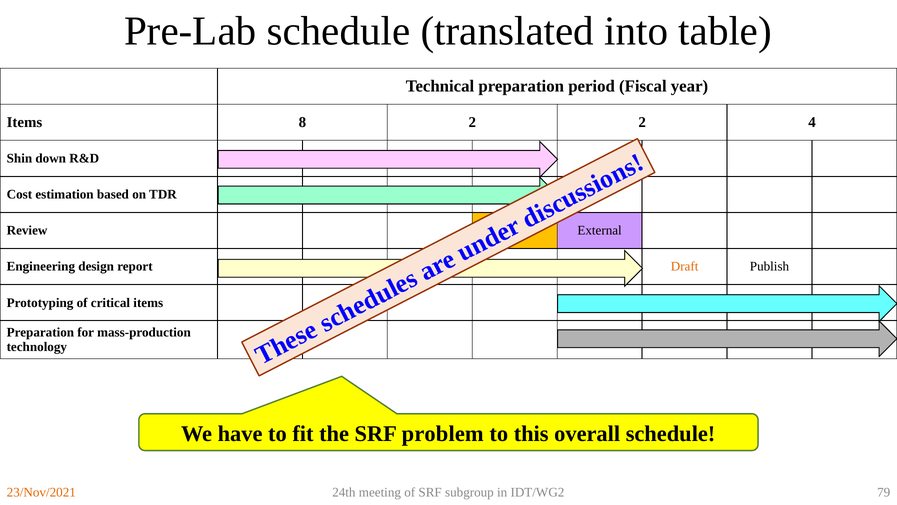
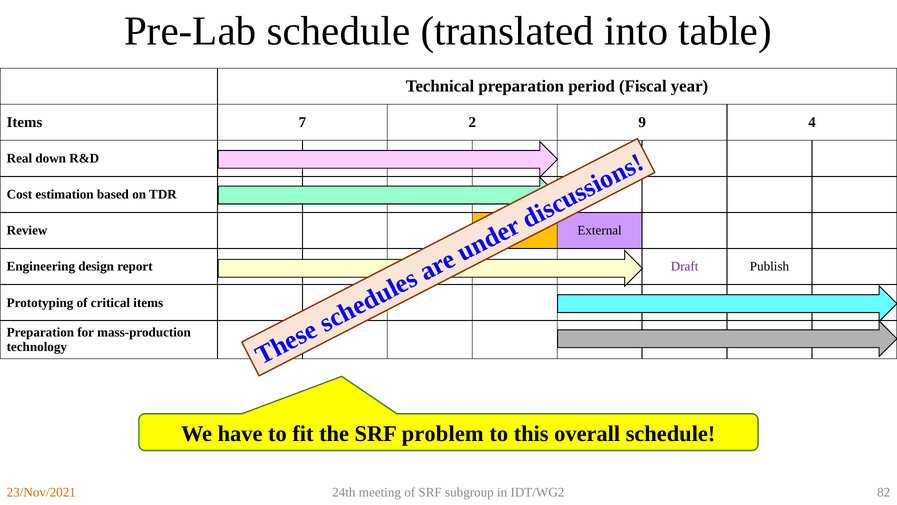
8: 8 -> 7
2 2: 2 -> 9
Shin: Shin -> Real
Draft colour: orange -> purple
79: 79 -> 82
